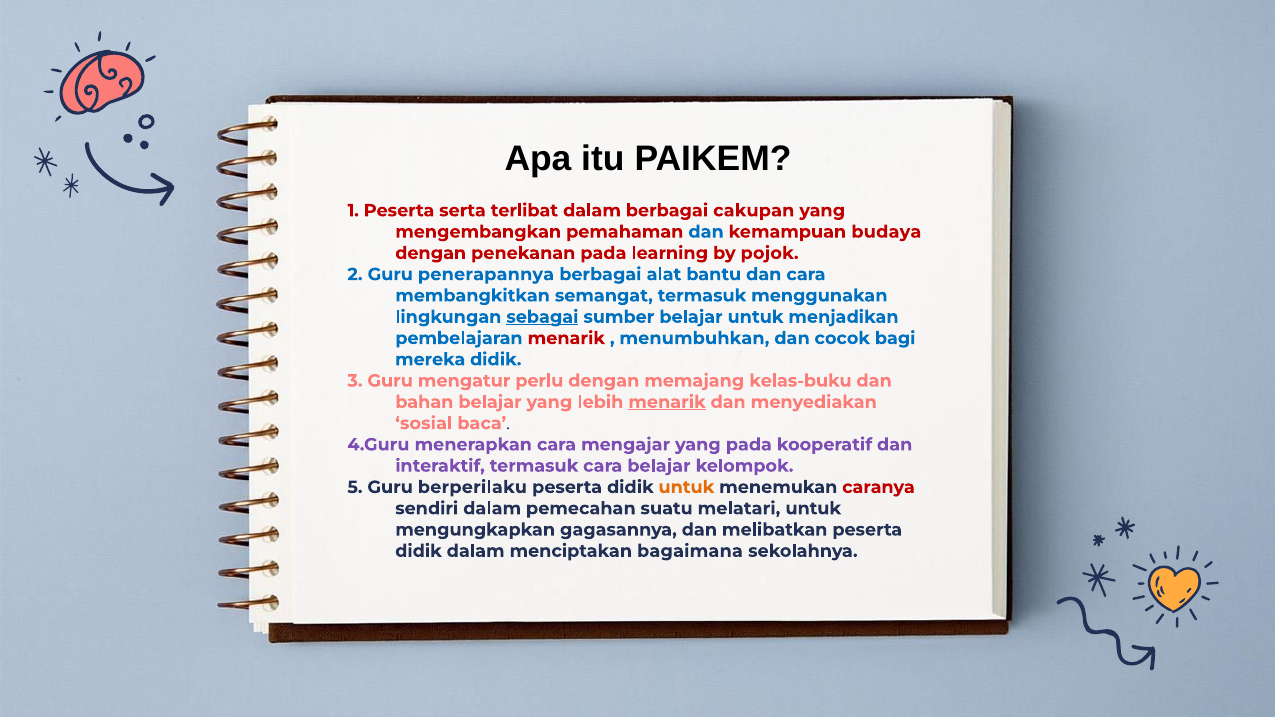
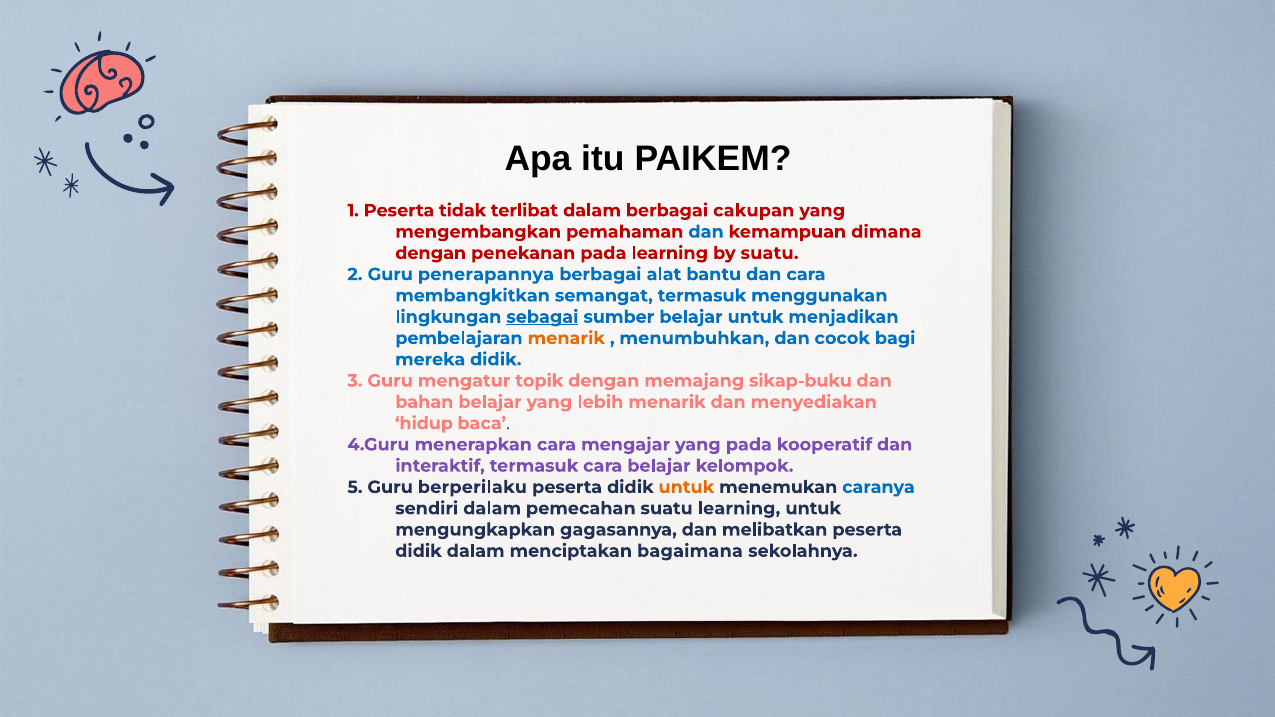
serta: serta -> tidak
budaya: budaya -> dimana
by pojok: pojok -> suatu
menarik at (566, 338) colour: red -> orange
perlu: perlu -> topik
kelas-buku: kelas-buku -> sikap-buku
menarik at (667, 402) underline: present -> none
sosial: sosial -> hidup
caranya colour: red -> blue
suatu melatari: melatari -> learning
